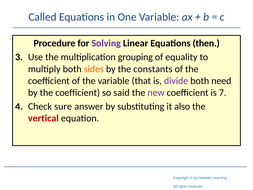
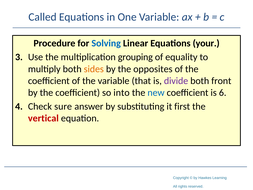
Solving colour: purple -> blue
then: then -> your
constants: constants -> opposites
need: need -> front
said: said -> into
new colour: purple -> blue
7: 7 -> 6
also: also -> first
